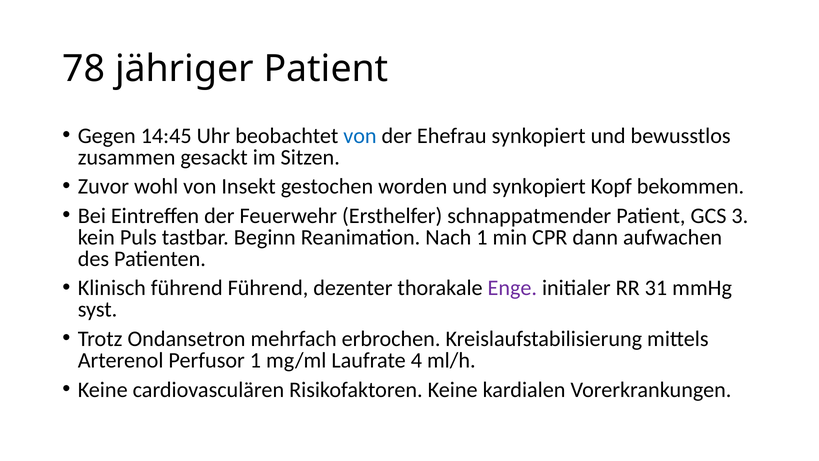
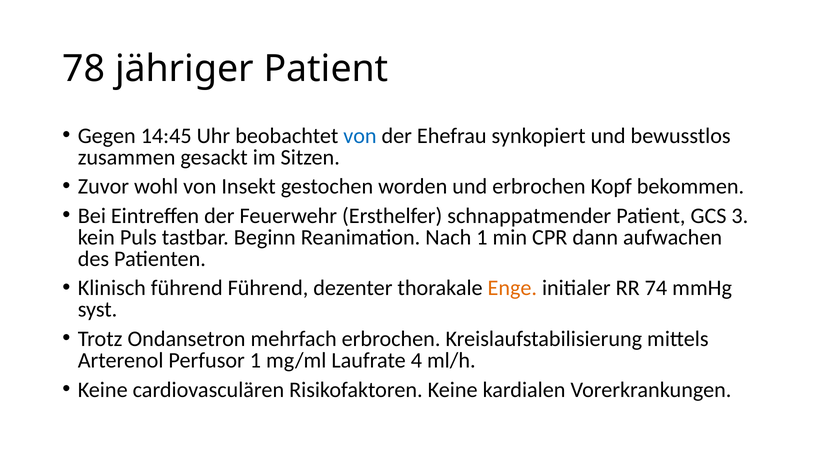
und synkopiert: synkopiert -> erbrochen
Enge colour: purple -> orange
31: 31 -> 74
